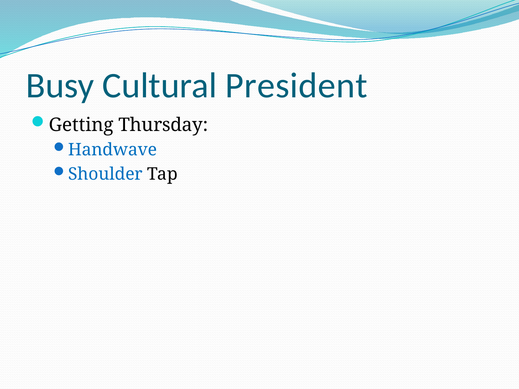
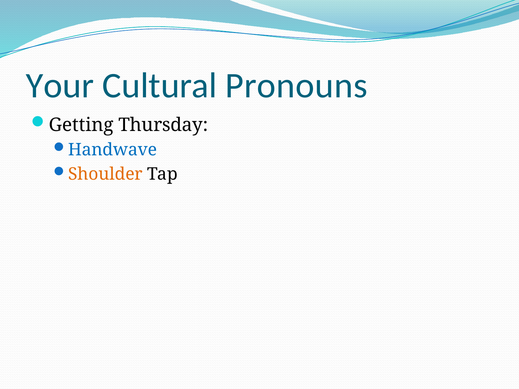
Busy: Busy -> Your
President: President -> Pronouns
Shoulder colour: blue -> orange
